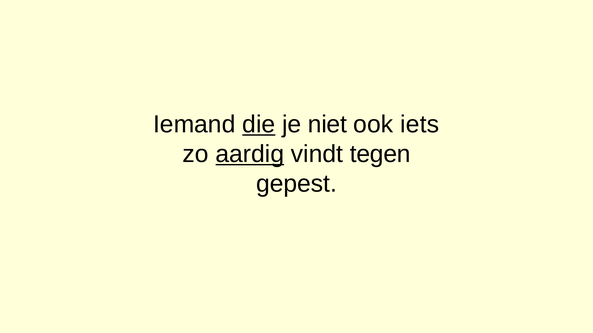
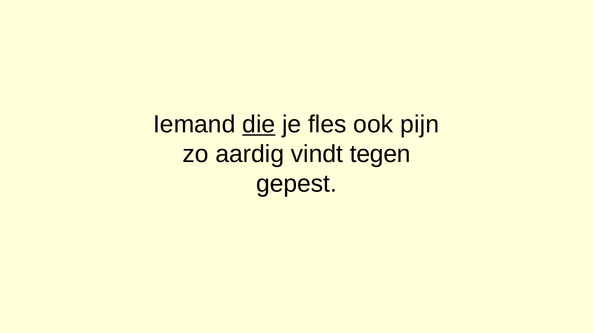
niet: niet -> fles
iets: iets -> pijn
aardig underline: present -> none
